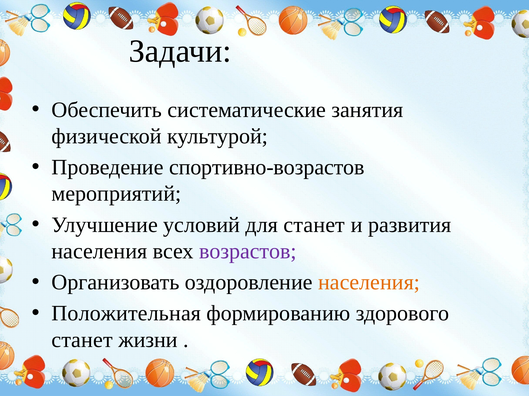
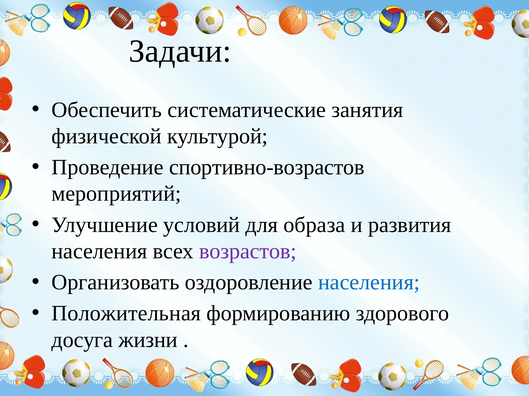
для станет: станет -> образа
населения at (369, 283) colour: orange -> blue
станет at (82, 340): станет -> досуга
